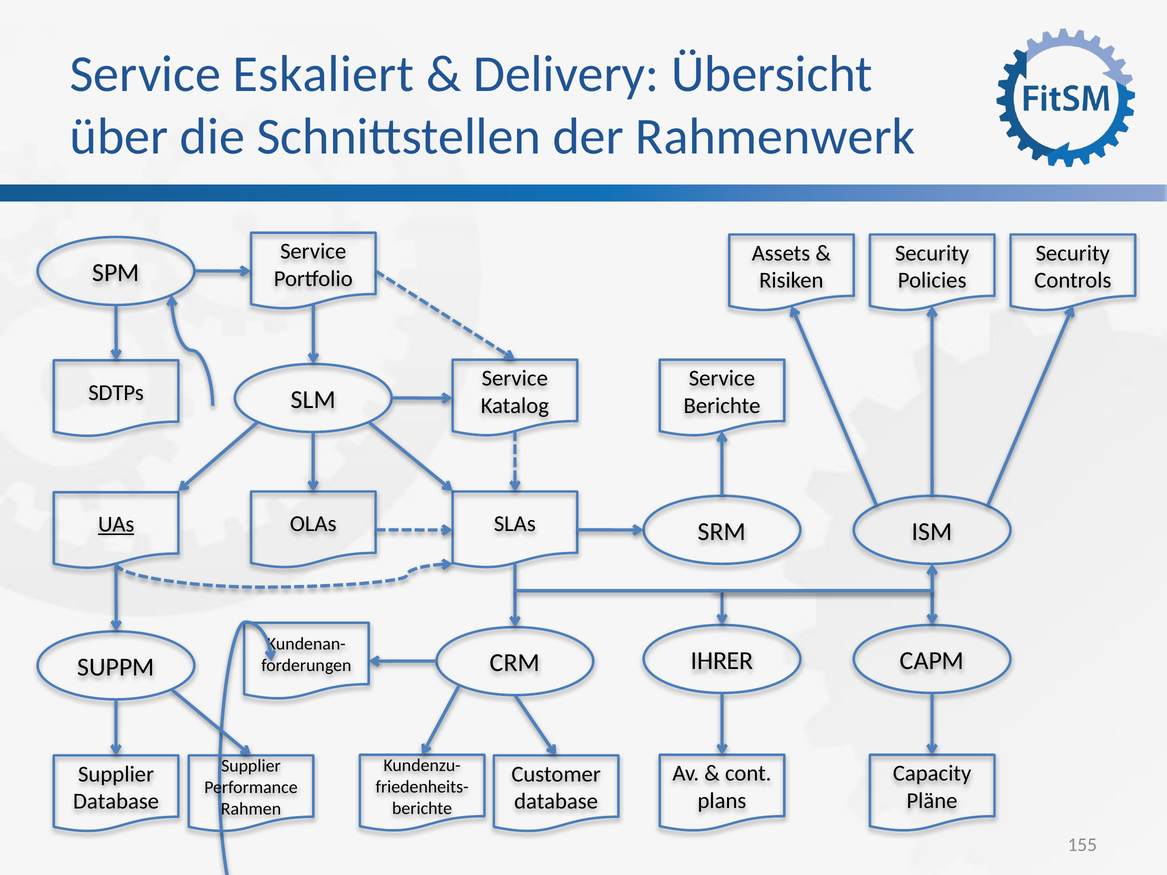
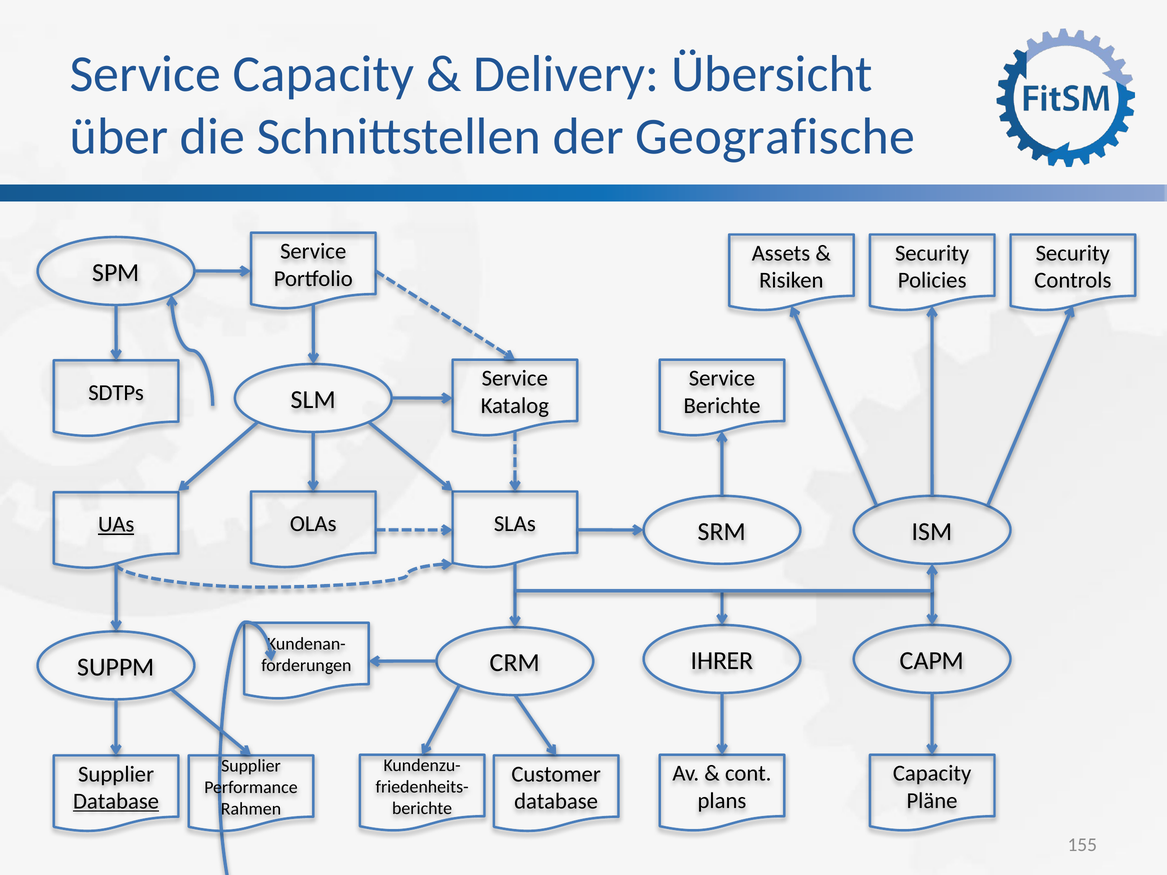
Service Eskaliert: Eskaliert -> Capacity
Rahmenwerk: Rahmenwerk -> Geografische
Database at (116, 802) underline: none -> present
